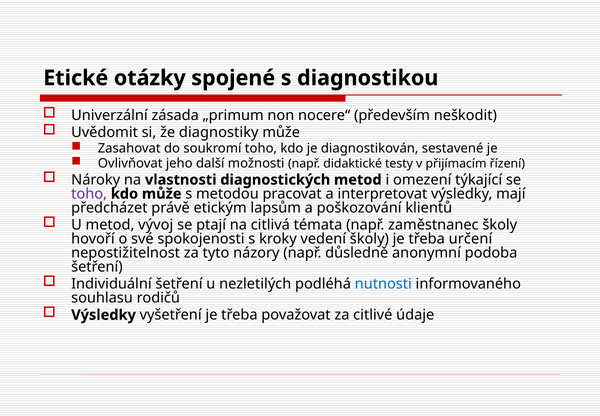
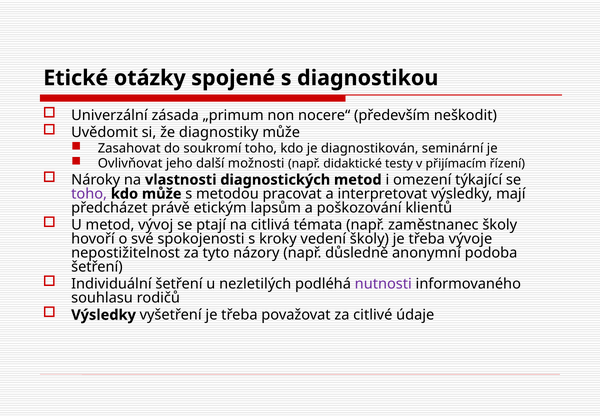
sestavené: sestavené -> seminární
určení: určení -> vývoje
nutnosti colour: blue -> purple
